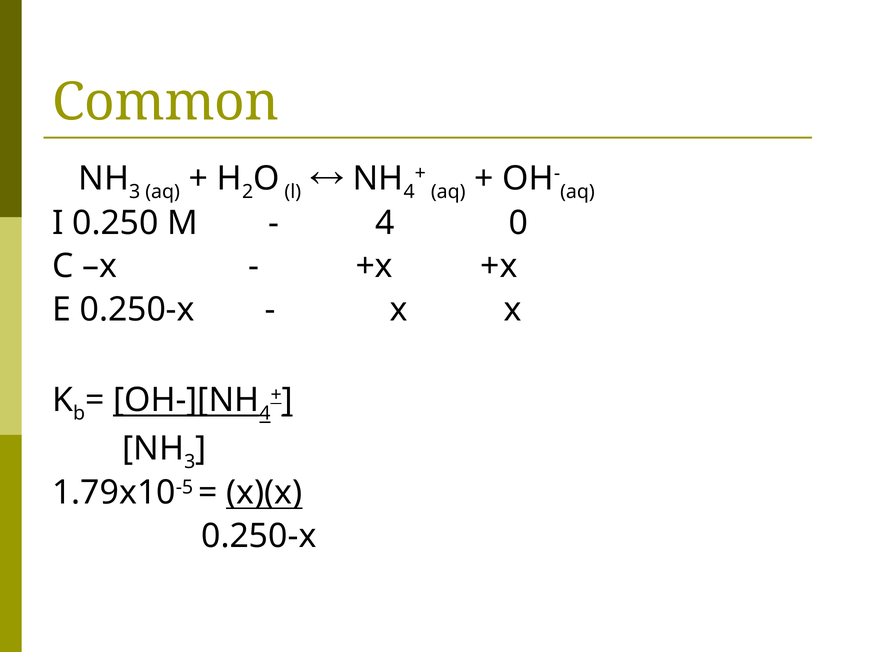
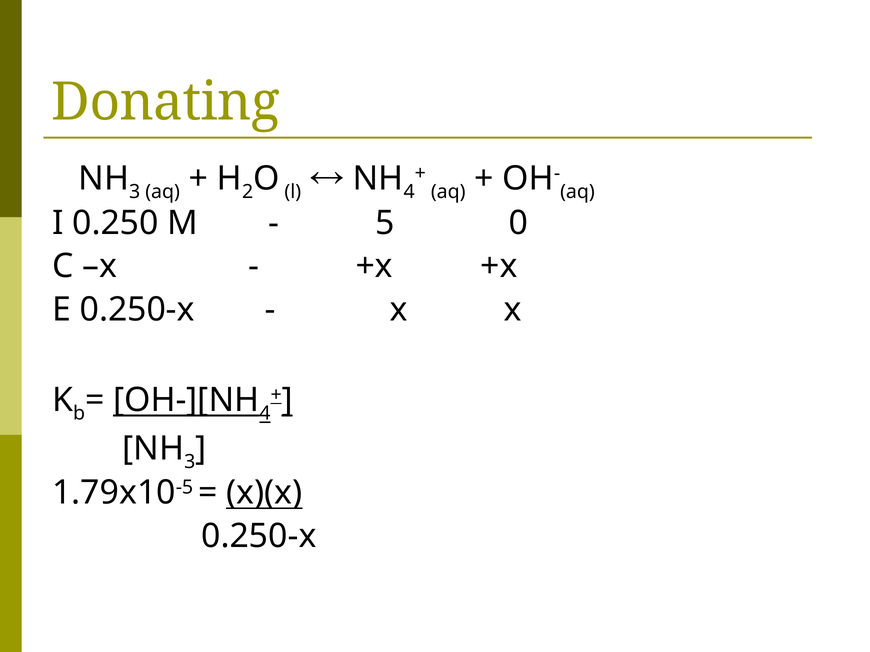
Common: Common -> Donating
4 at (385, 223): 4 -> 5
